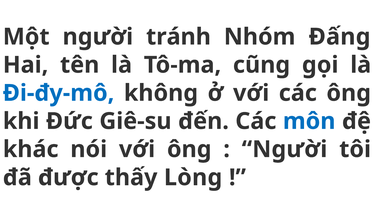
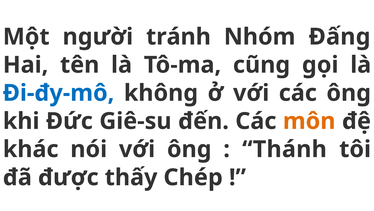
môn colour: blue -> orange
Người at (285, 149): Người -> Thánh
Lòng: Lòng -> Chép
